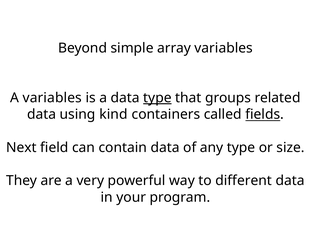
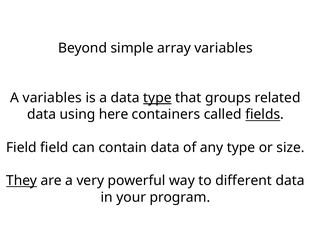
kind: kind -> here
Next at (21, 148): Next -> Field
They underline: none -> present
